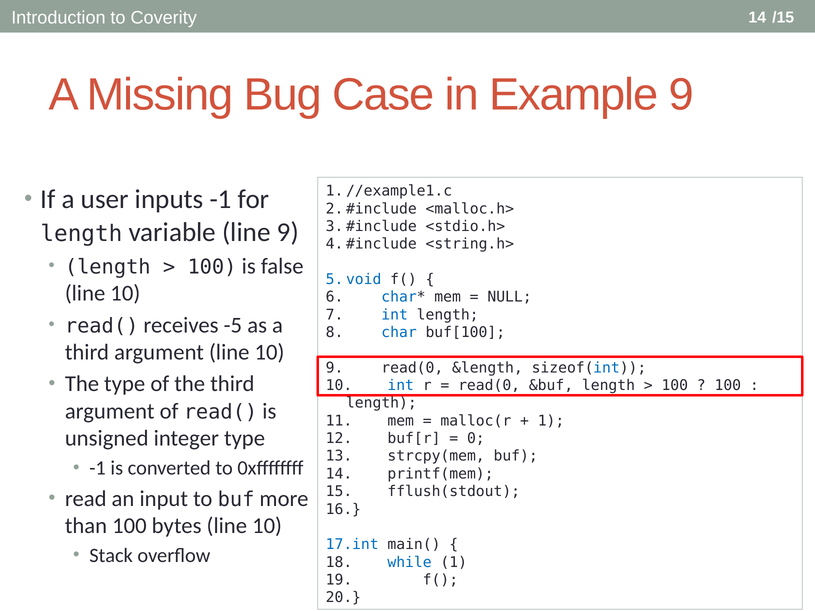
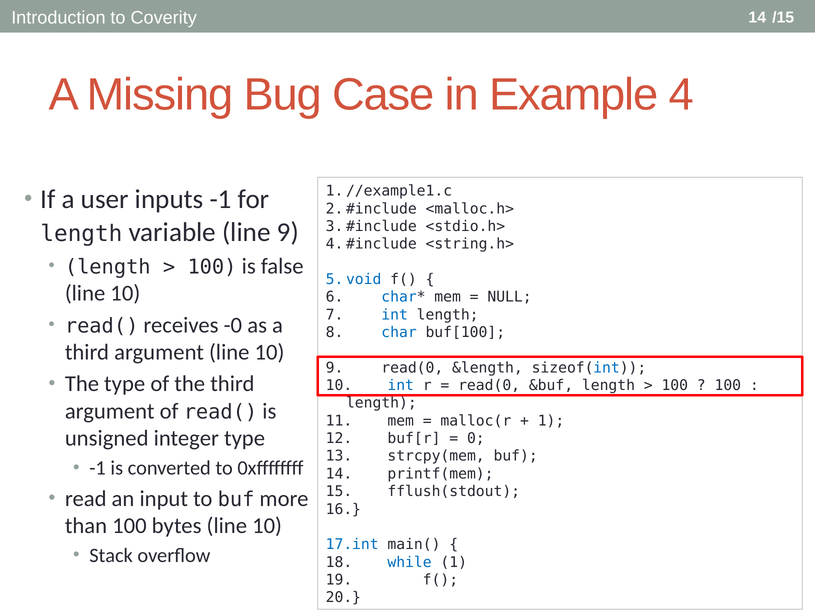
Example 9: 9 -> 4
-5: -5 -> -0
